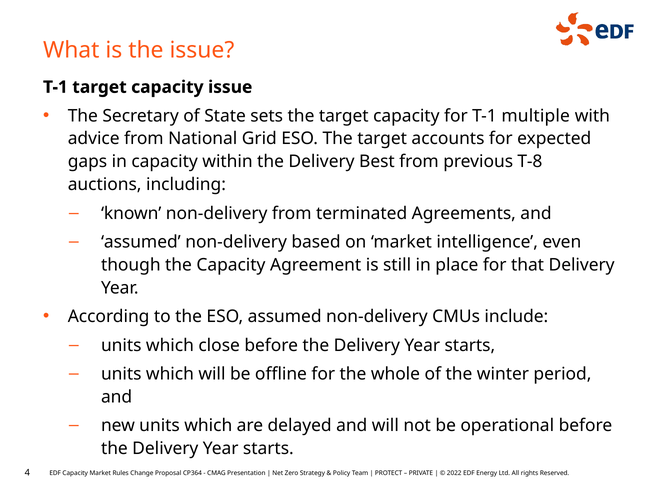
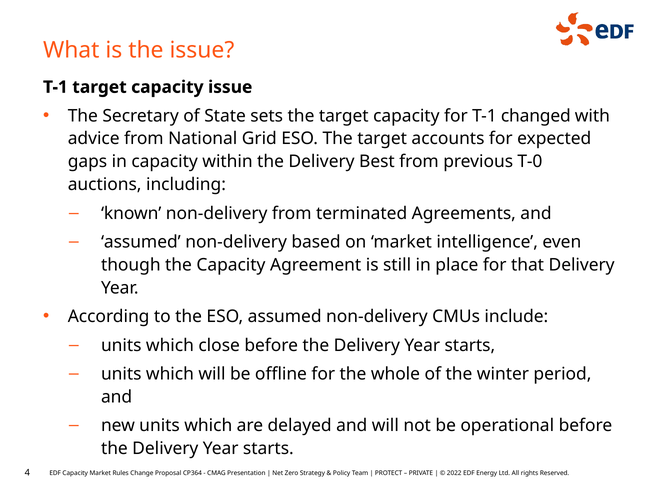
multiple: multiple -> changed
T-8: T-8 -> T-0
